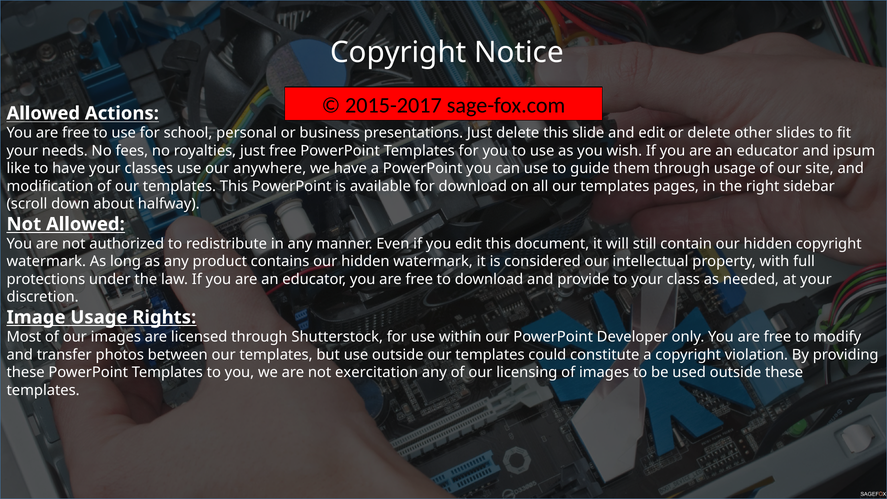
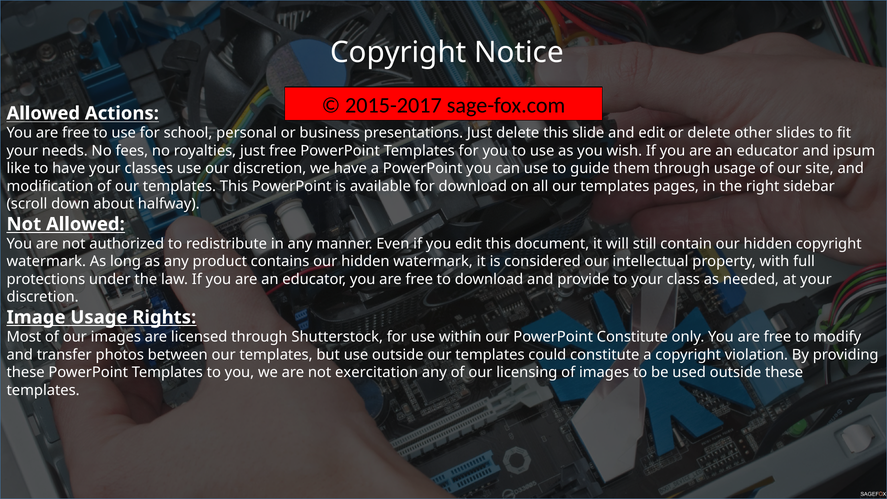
our anywhere: anywhere -> discretion
PowerPoint Developer: Developer -> Constitute
